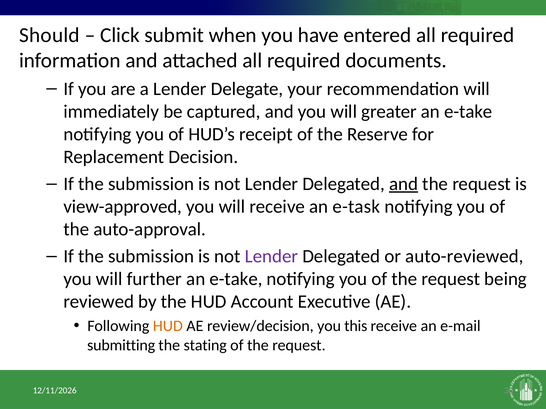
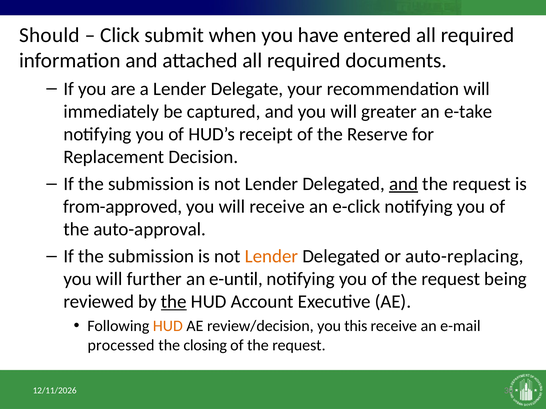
view-approved: view-approved -> from-approved
e-task: e-task -> e-click
Lender at (271, 257) colour: purple -> orange
auto-reviewed: auto-reviewed -> auto-replacing
e-take at (236, 279): e-take -> e-until
the at (174, 302) underline: none -> present
submitting: submitting -> processed
stating: stating -> closing
